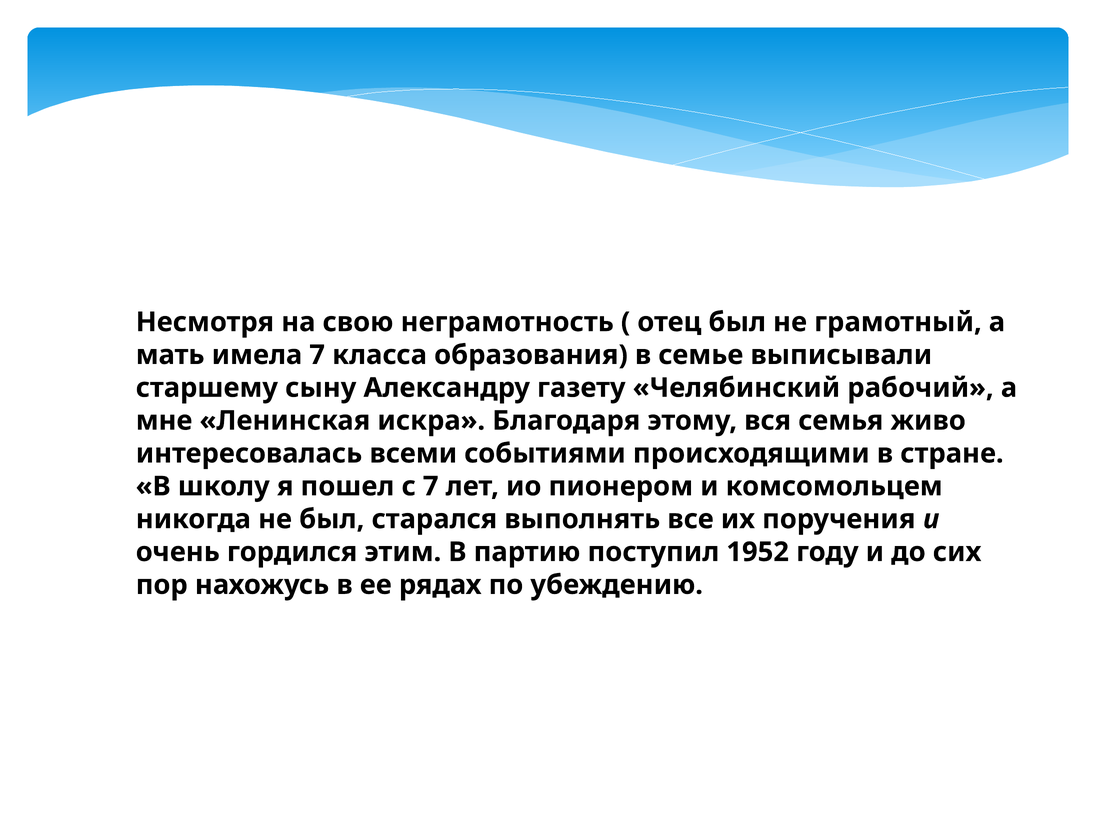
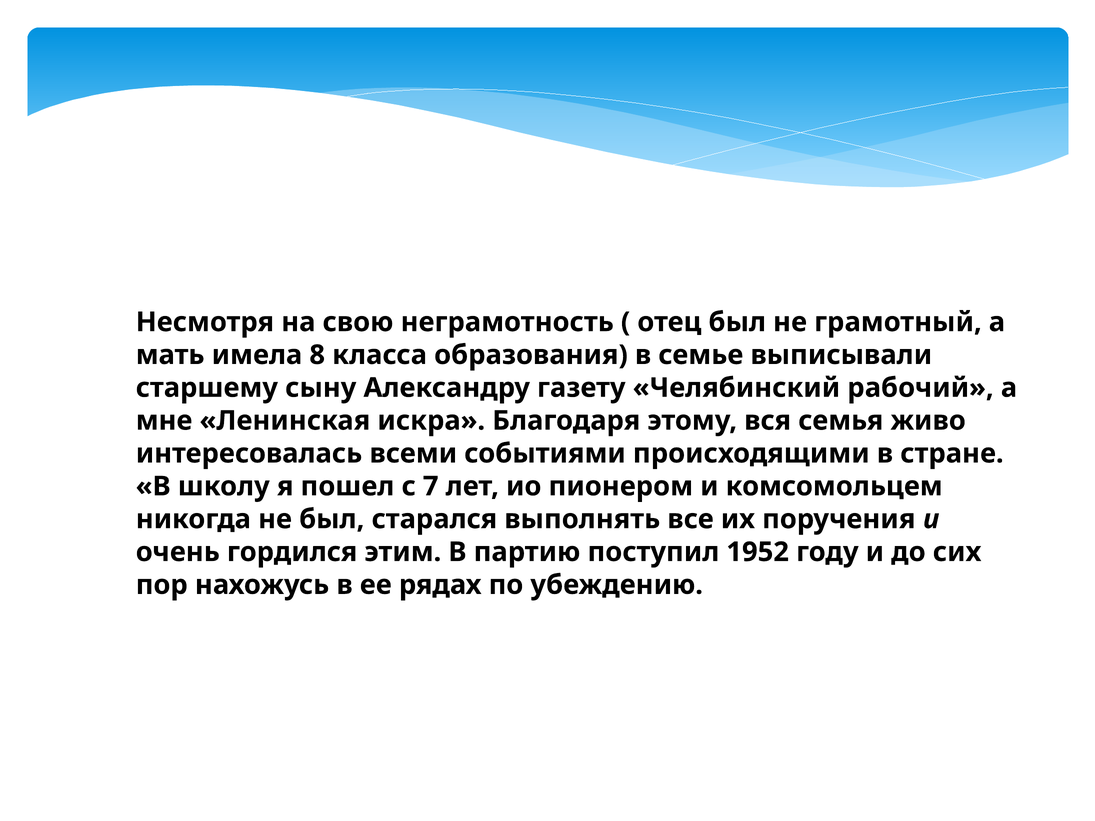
имела 7: 7 -> 8
